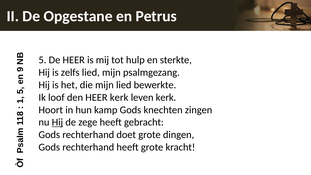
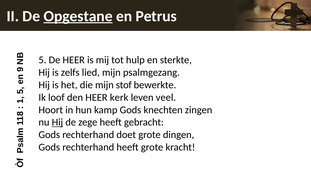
Opgestane underline: none -> present
mijn lied: lied -> stof
leven kerk: kerk -> veel
